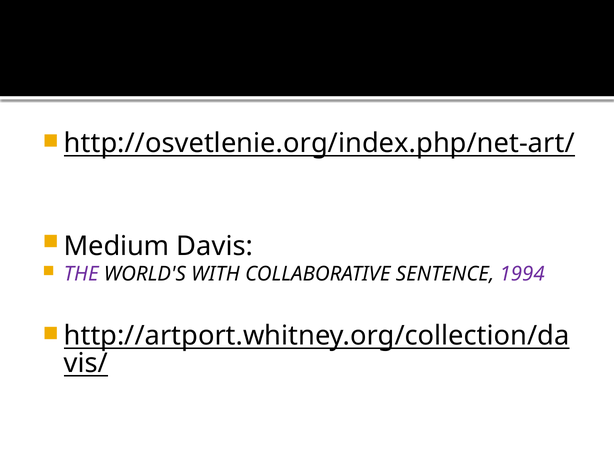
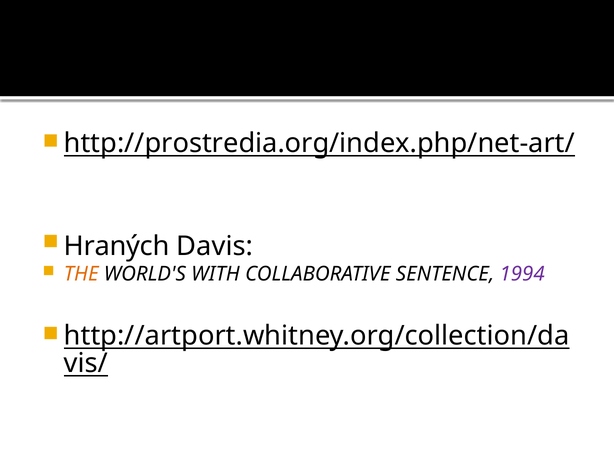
http://osvetlenie.org/index.php/net-art/: http://osvetlenie.org/index.php/net-art/ -> http://prostredia.org/index.php/net-art/
Medium: Medium -> Hraných
THE colour: purple -> orange
